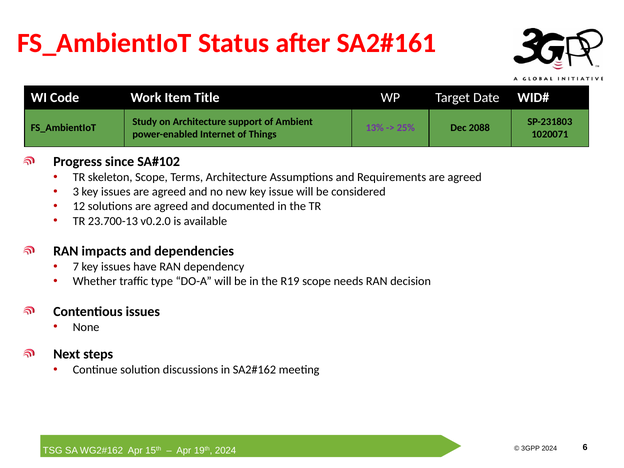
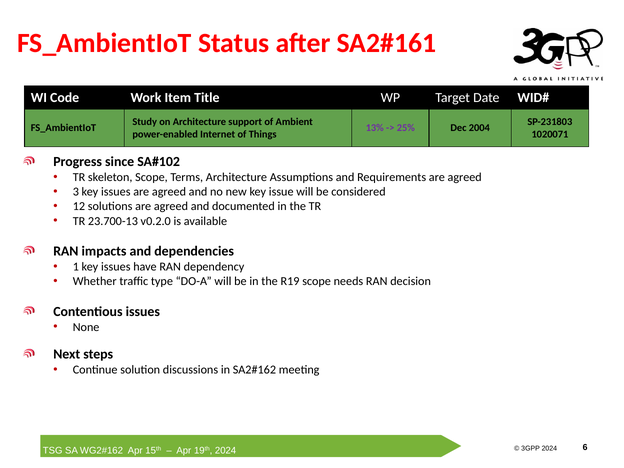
2088: 2088 -> 2004
7: 7 -> 1
